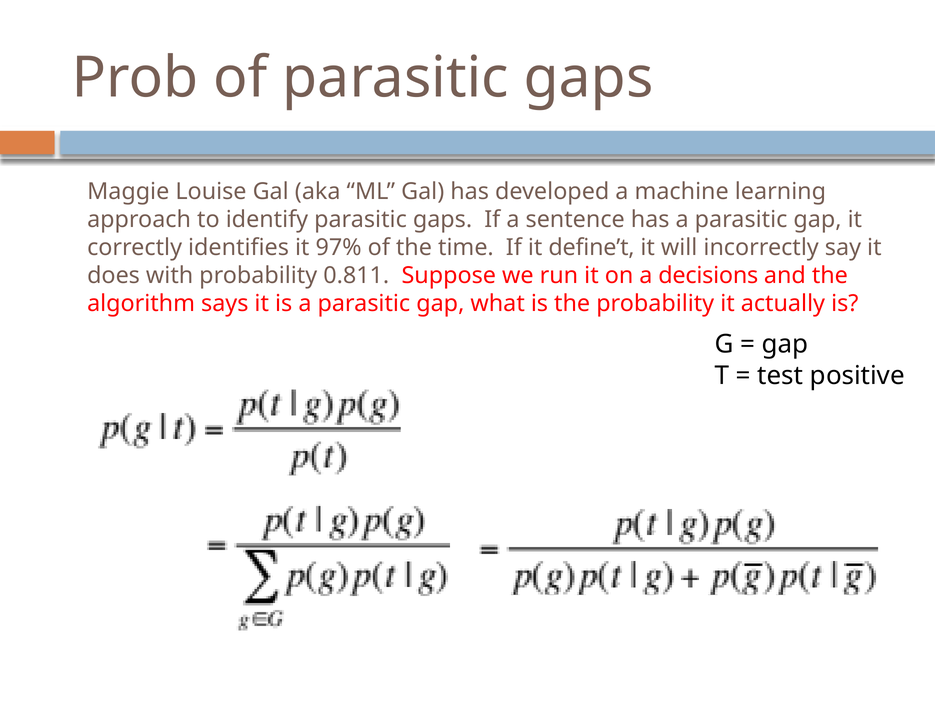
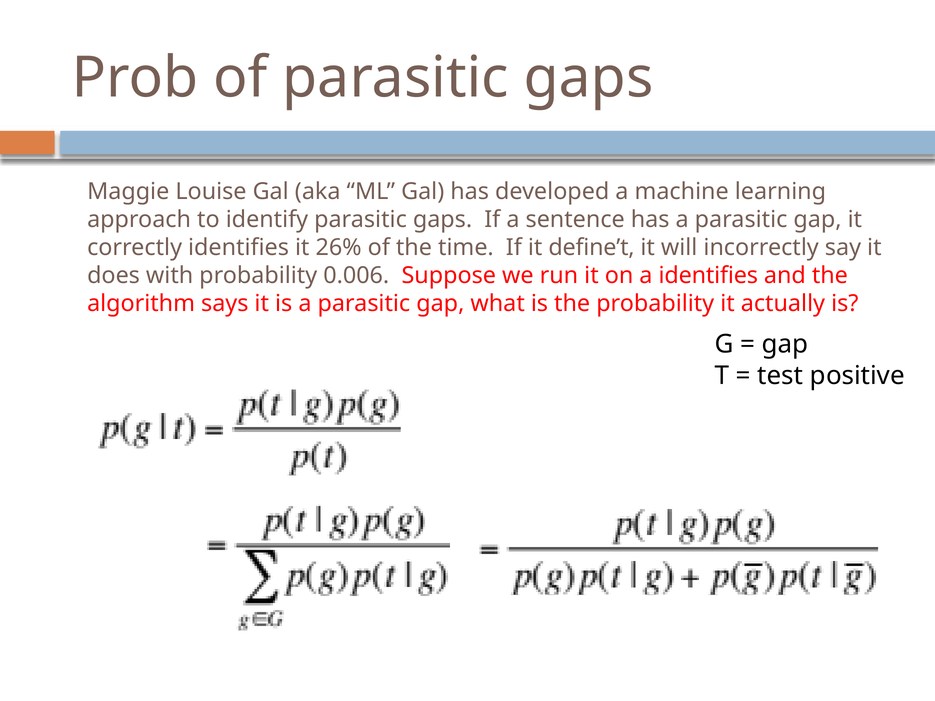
97%: 97% -> 26%
0.811: 0.811 -> 0.006
a decisions: decisions -> identifies
